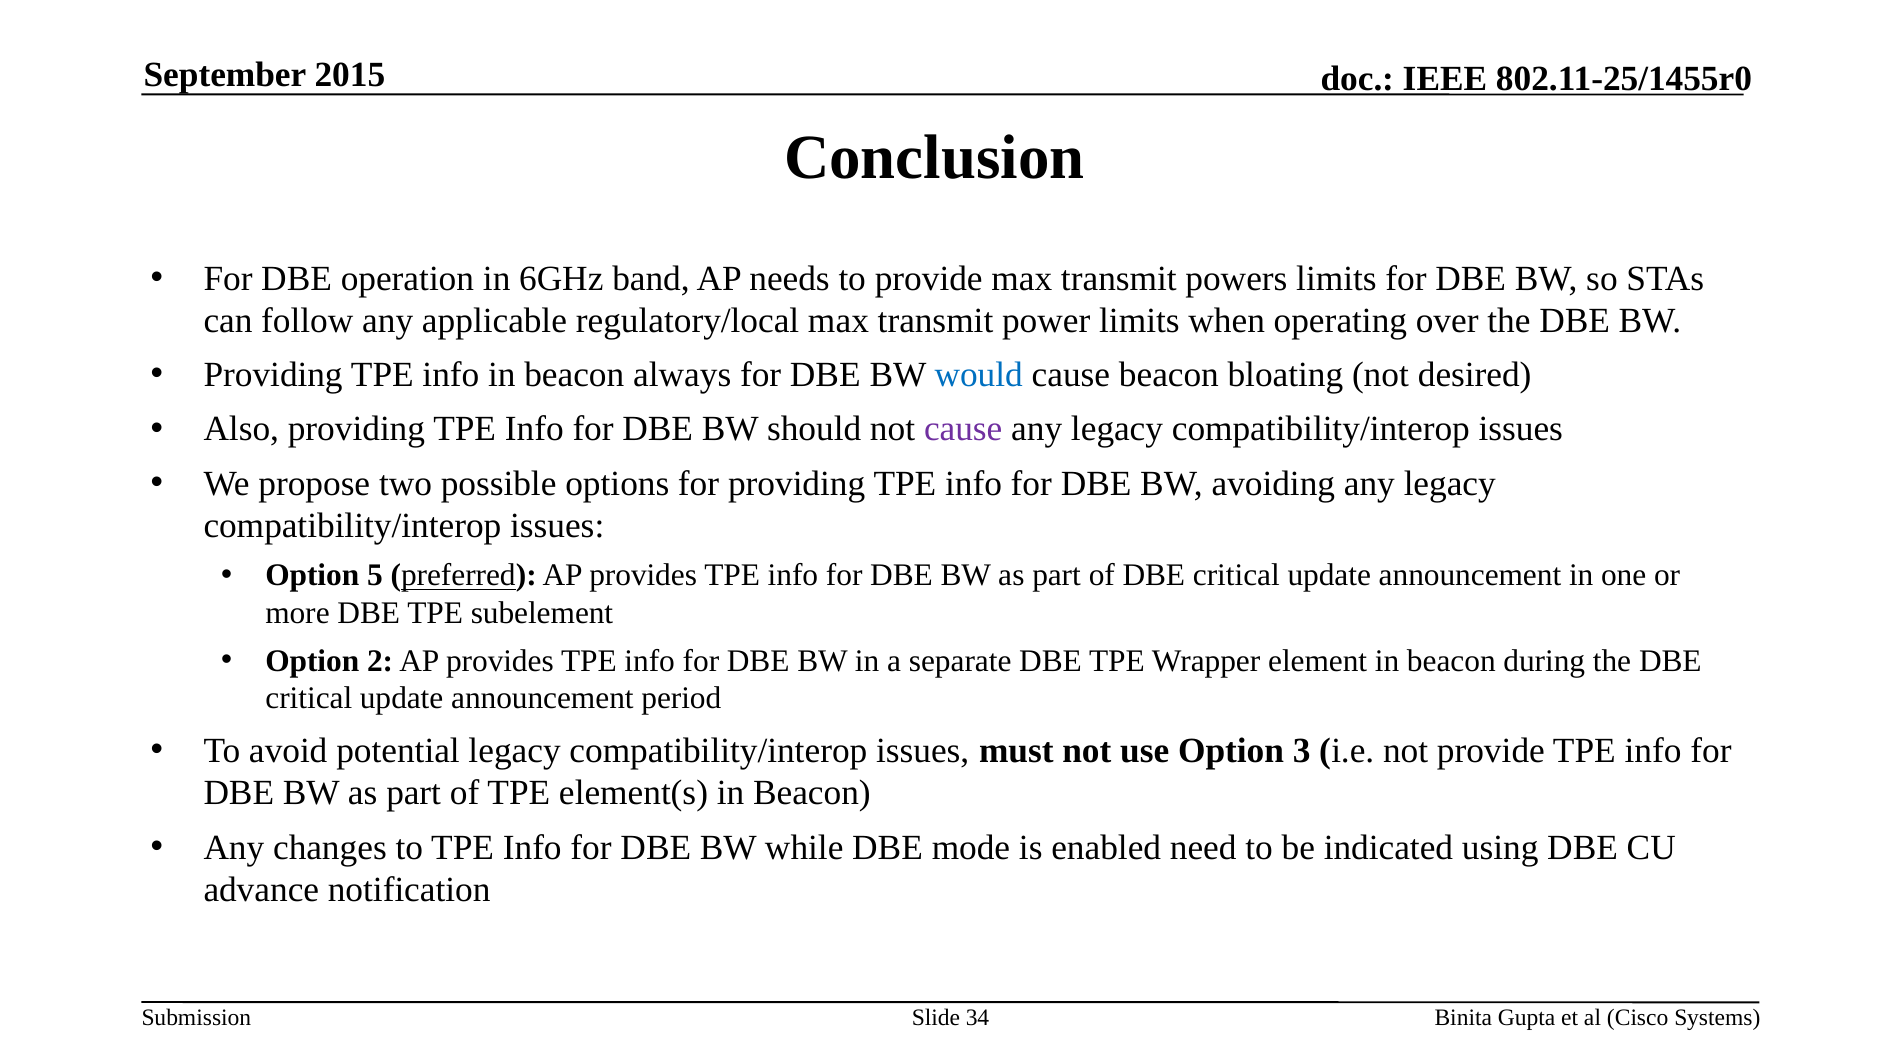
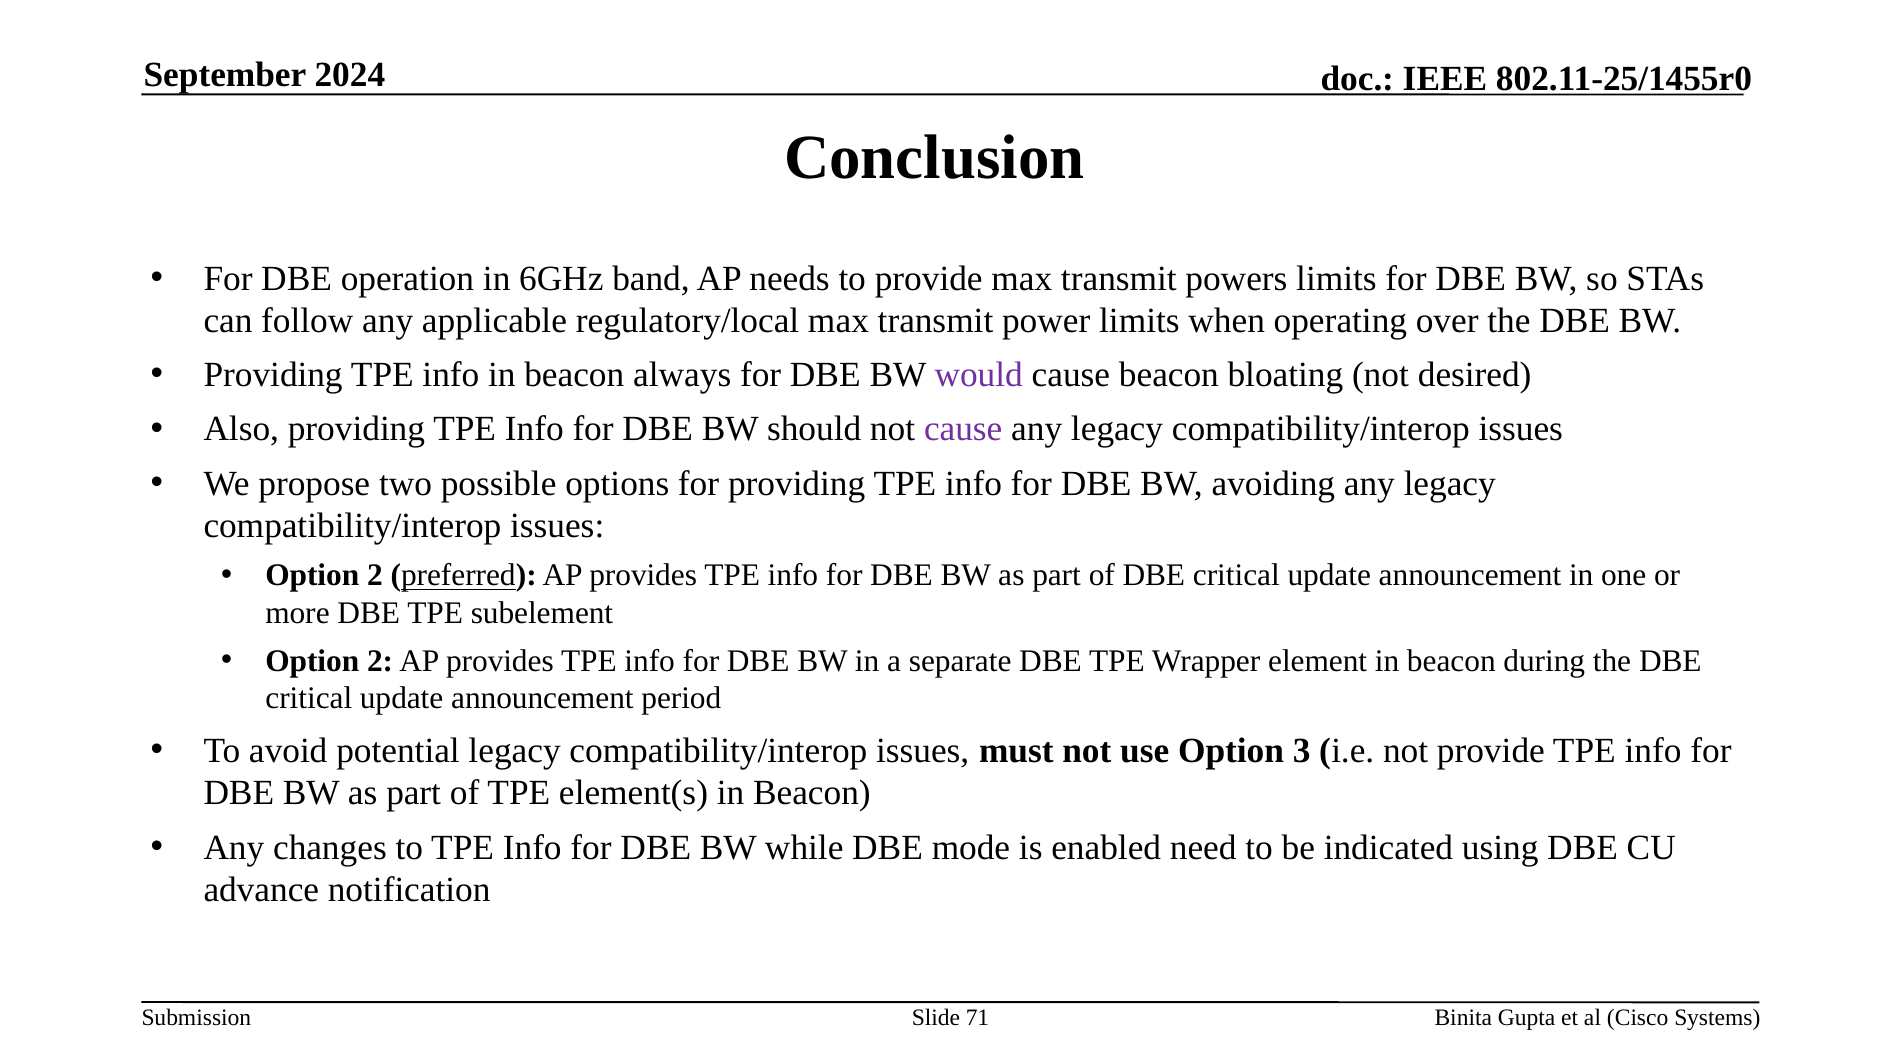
2015: 2015 -> 2024
would colour: blue -> purple
5 at (375, 575): 5 -> 2
34: 34 -> 71
